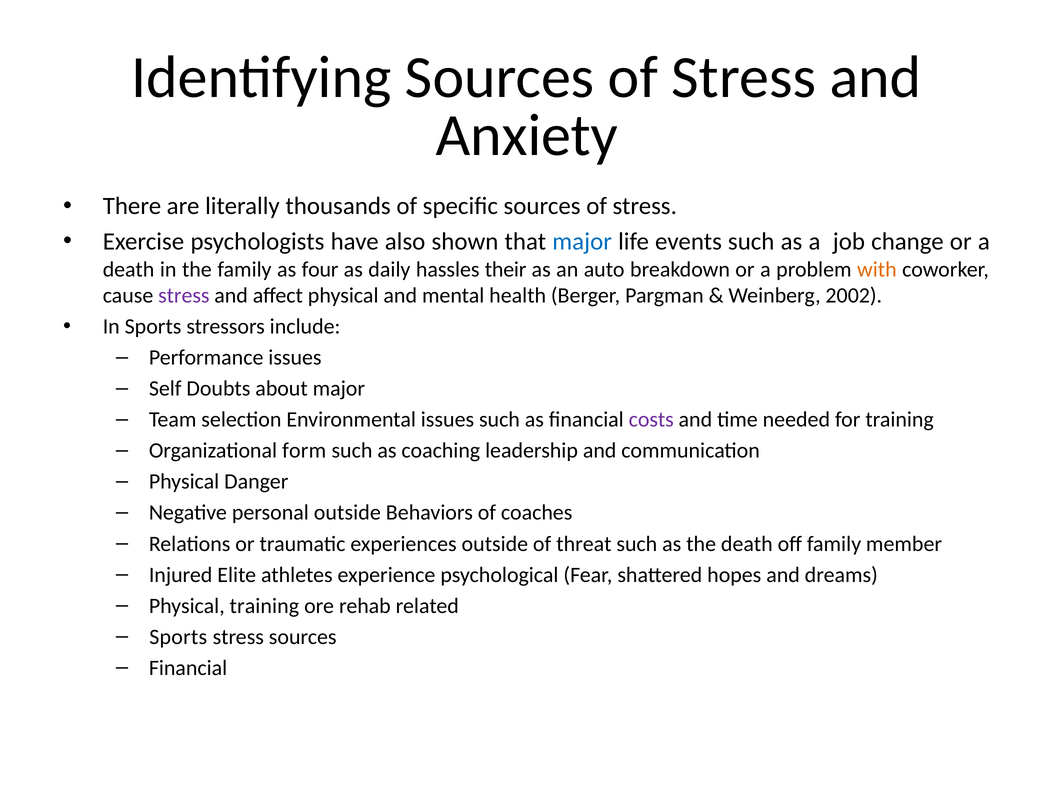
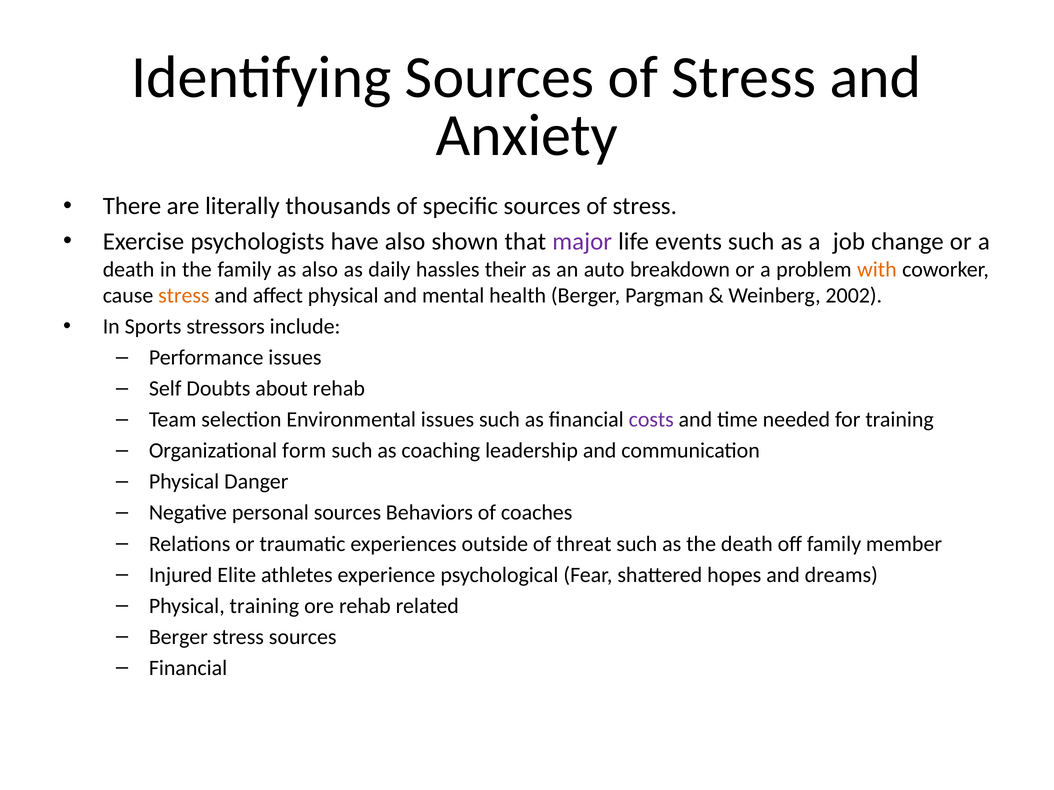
major at (582, 242) colour: blue -> purple
as four: four -> also
stress at (184, 296) colour: purple -> orange
about major: major -> rehab
personal outside: outside -> sources
Sports at (178, 637): Sports -> Berger
